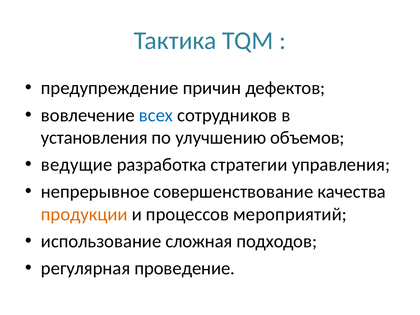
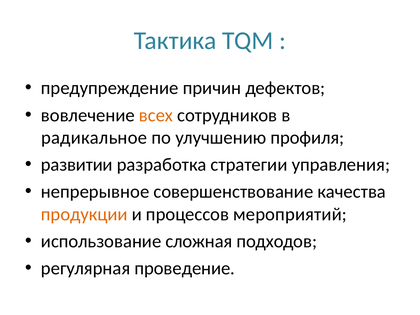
всех colour: blue -> orange
установления: установления -> радикальное
объемов: объемов -> профиля
ведущие: ведущие -> развитии
